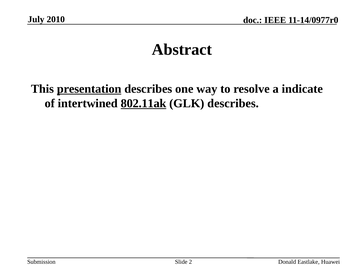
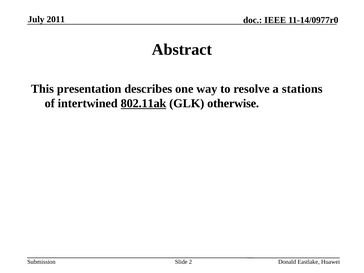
2010: 2010 -> 2011
presentation underline: present -> none
indicate: indicate -> stations
GLK describes: describes -> otherwise
